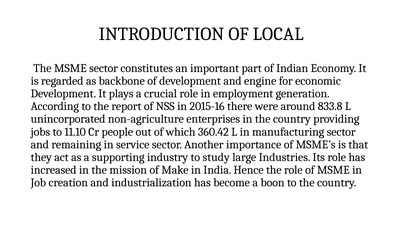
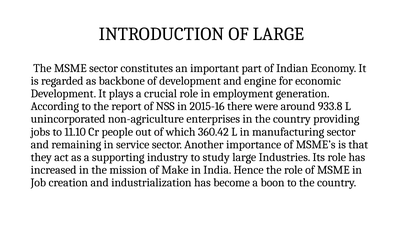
OF LOCAL: LOCAL -> LARGE
833.8: 833.8 -> 933.8
